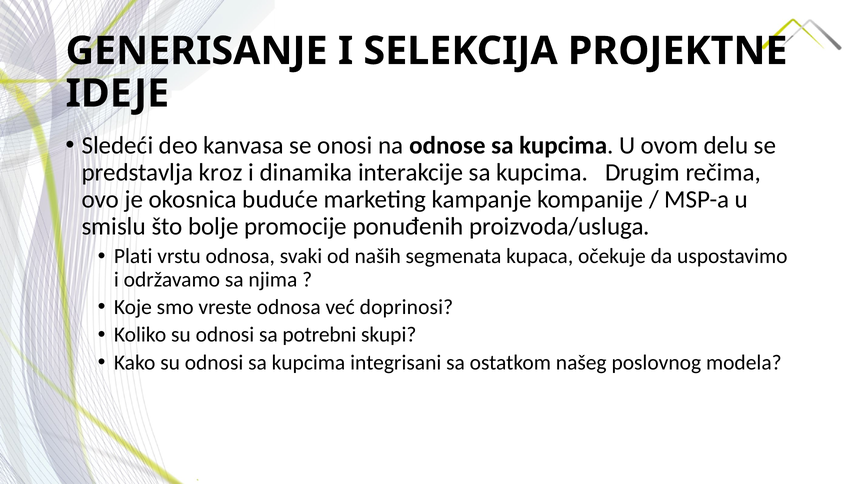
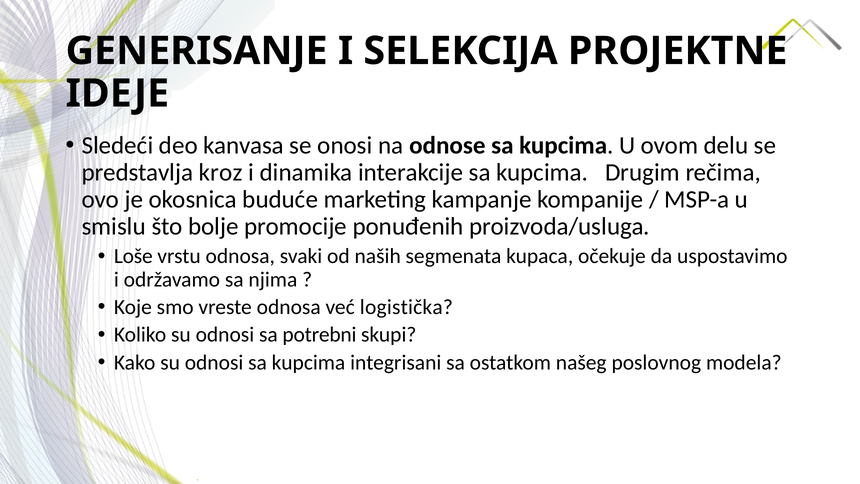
Plati: Plati -> Loše
doprinosi: doprinosi -> logistička
